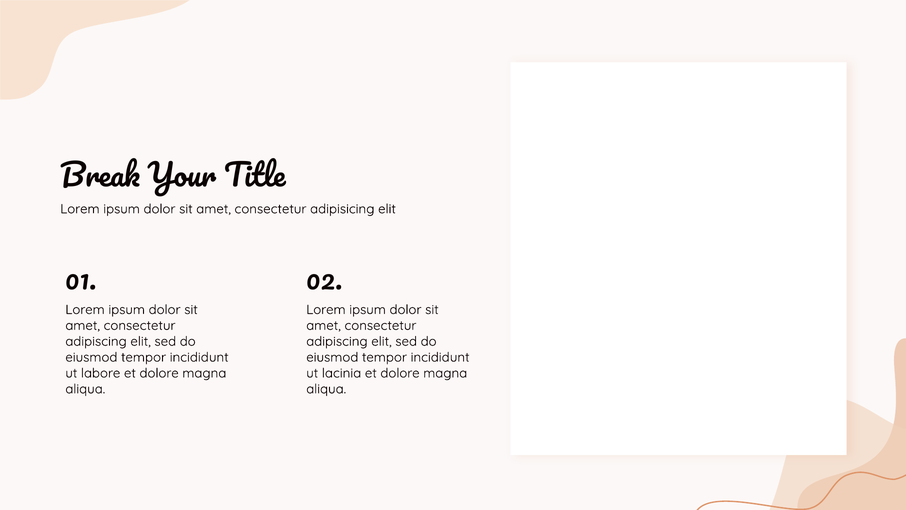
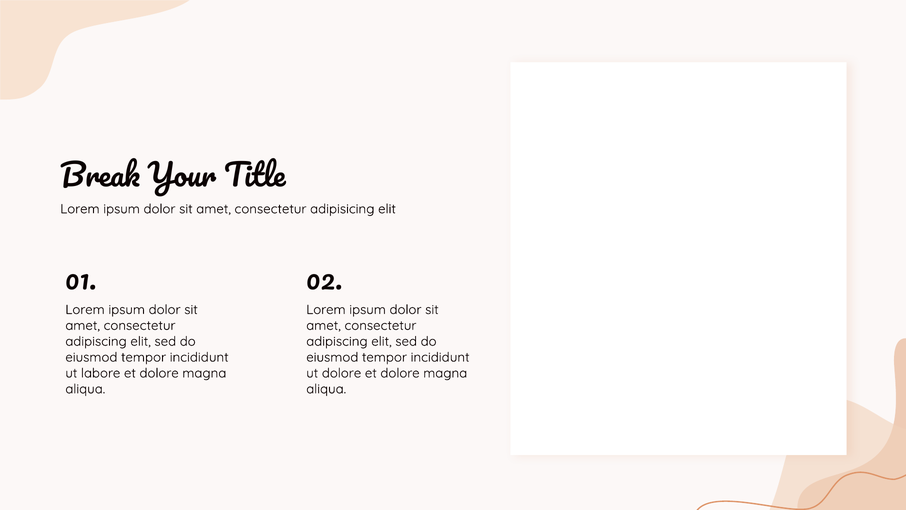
ut lacinia: lacinia -> dolore
